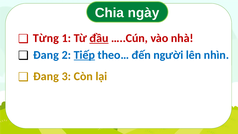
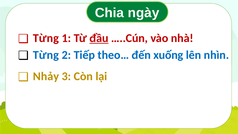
Đang at (46, 55): Đang -> Từng
Tiếp underline: present -> none
người: người -> xuống
Đang at (46, 76): Đang -> Nhảy
